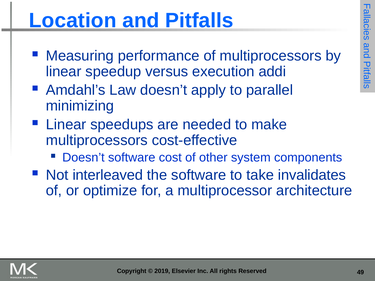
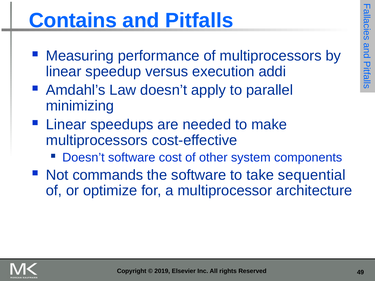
Location: Location -> Contains
interleaved: interleaved -> commands
invalidates: invalidates -> sequential
